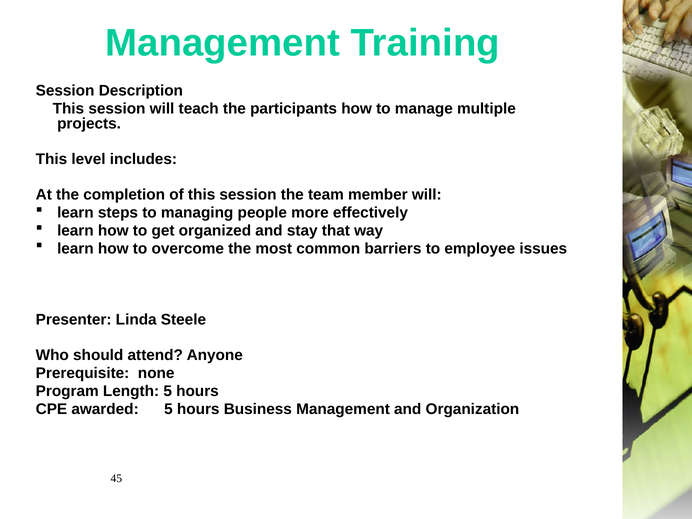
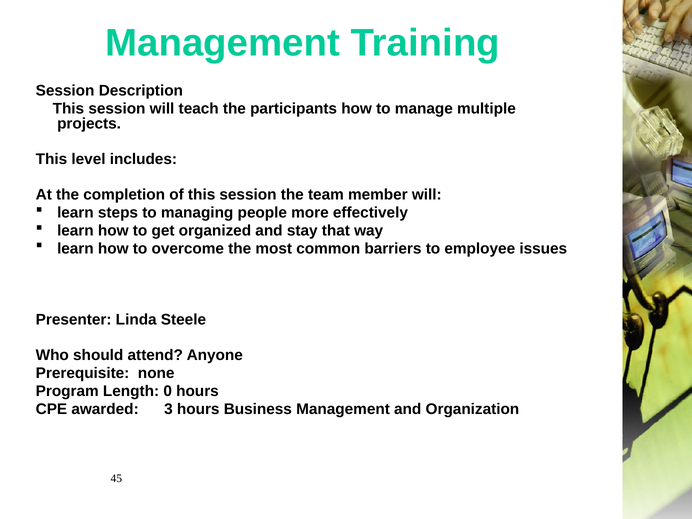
Length 5: 5 -> 0
awarded 5: 5 -> 3
